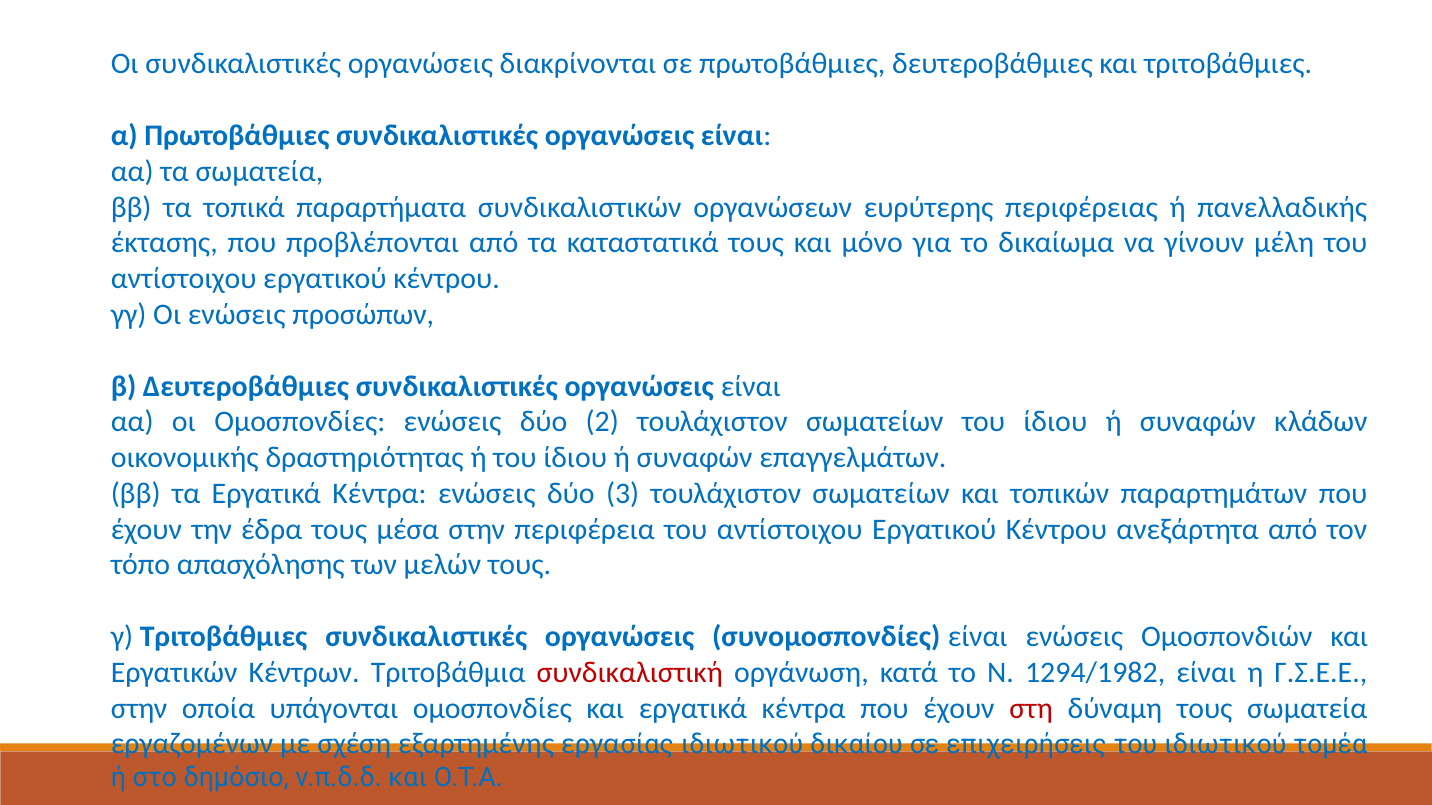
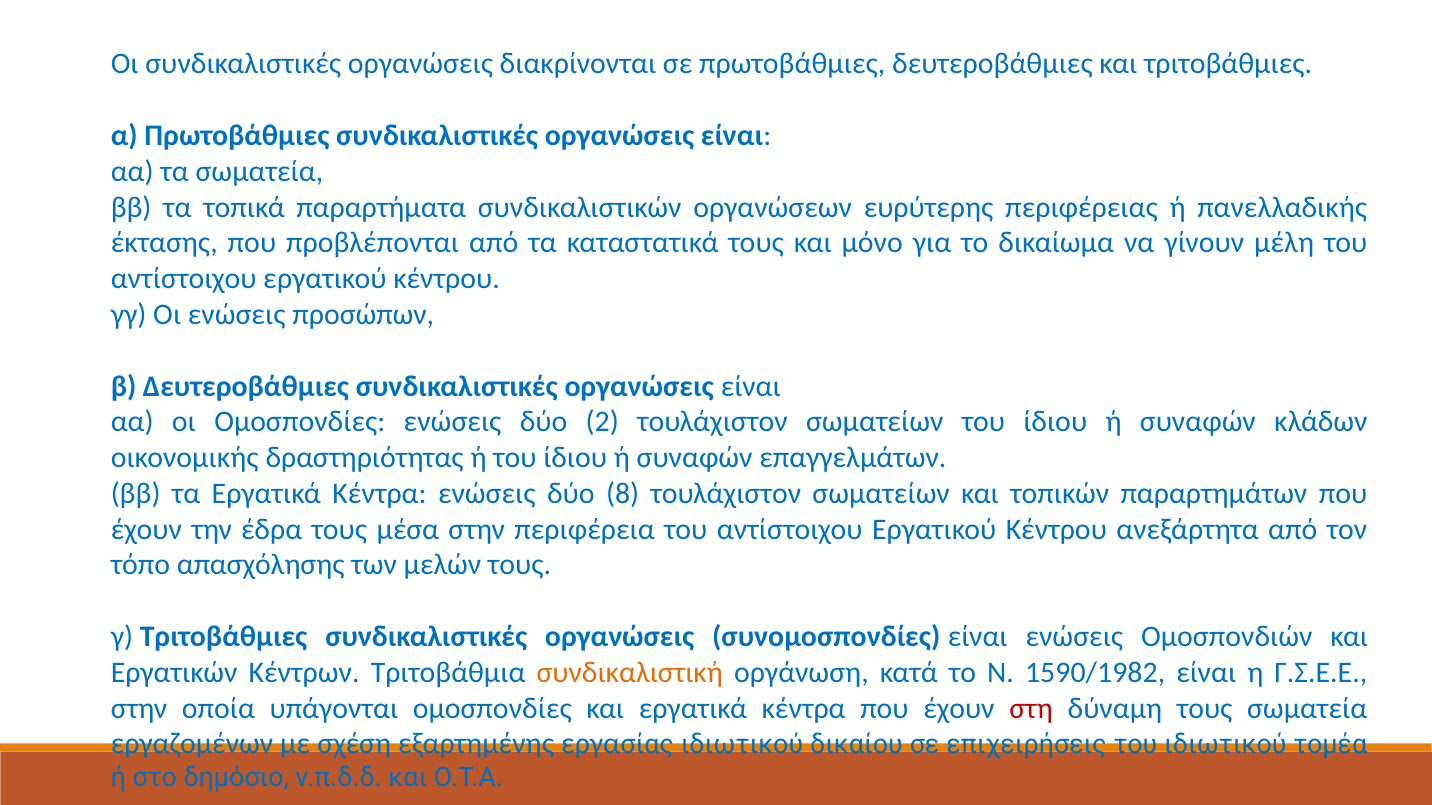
3: 3 -> 8
συνδικαλιστική colour: red -> orange
1294/1982: 1294/1982 -> 1590/1982
